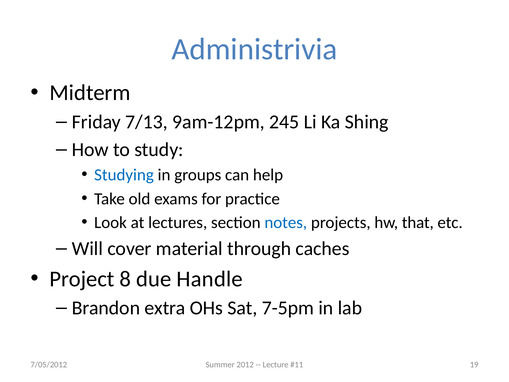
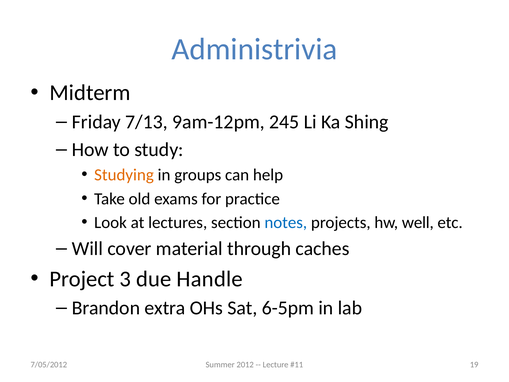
Studying colour: blue -> orange
that: that -> well
8: 8 -> 3
7-5pm: 7-5pm -> 6-5pm
